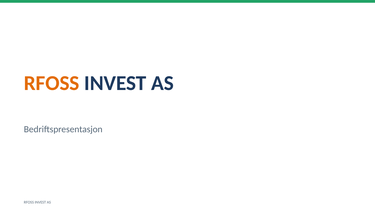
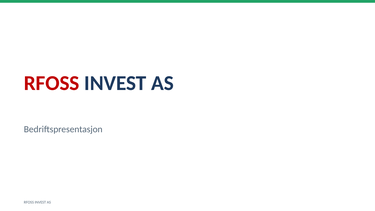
RFOSS at (52, 83) colour: orange -> red
